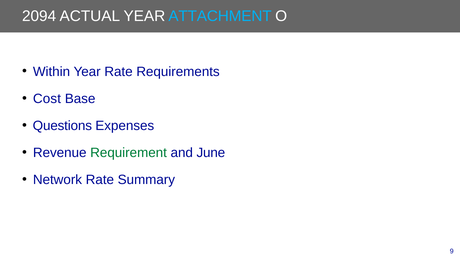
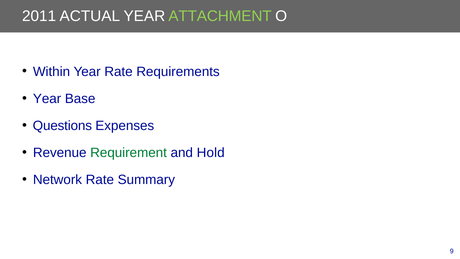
2094: 2094 -> 2011
ATTACHMENT colour: light blue -> light green
Cost at (47, 99): Cost -> Year
June: June -> Hold
